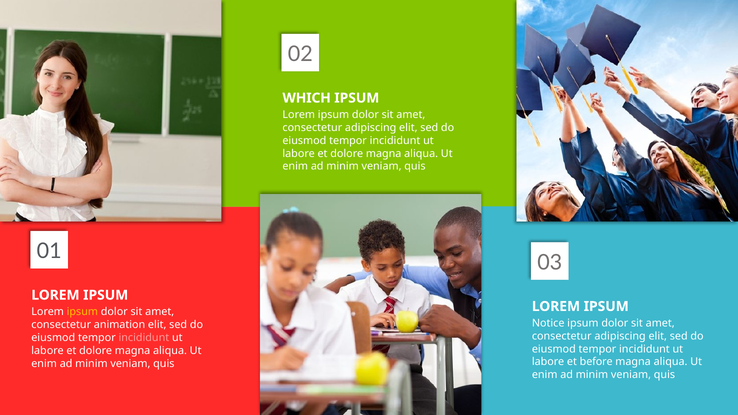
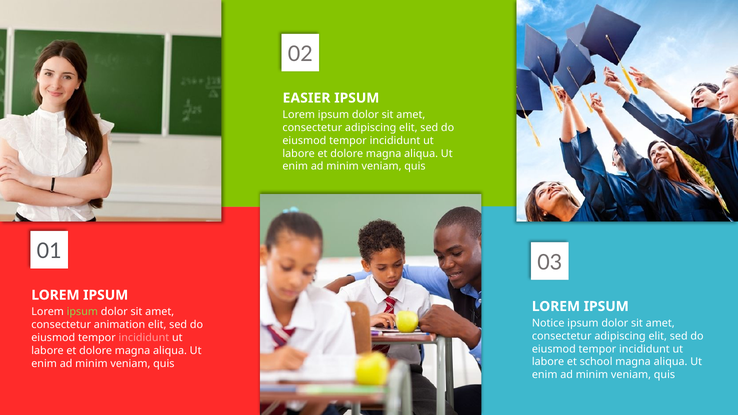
WHICH: WHICH -> EASIER
ipsum at (82, 312) colour: yellow -> light green
before: before -> school
